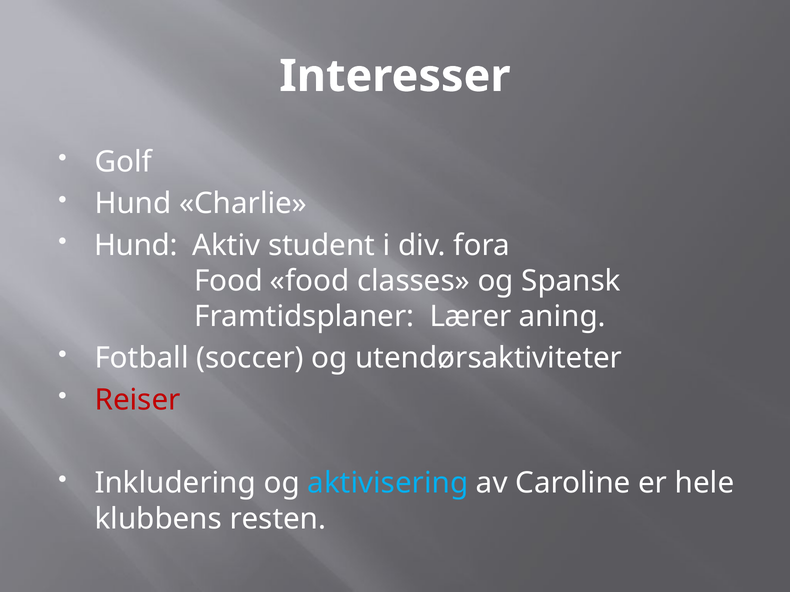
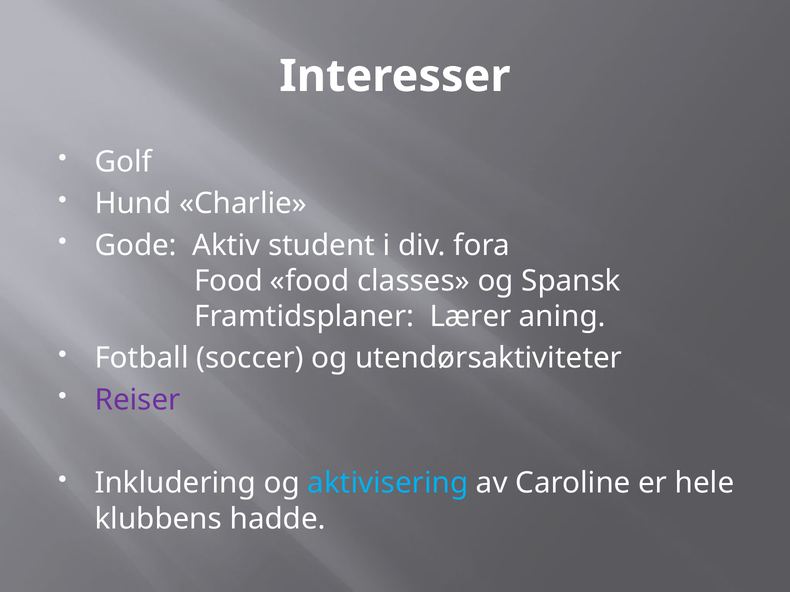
Hund at (136, 245): Hund -> Gode
Reiser colour: red -> purple
resten: resten -> hadde
